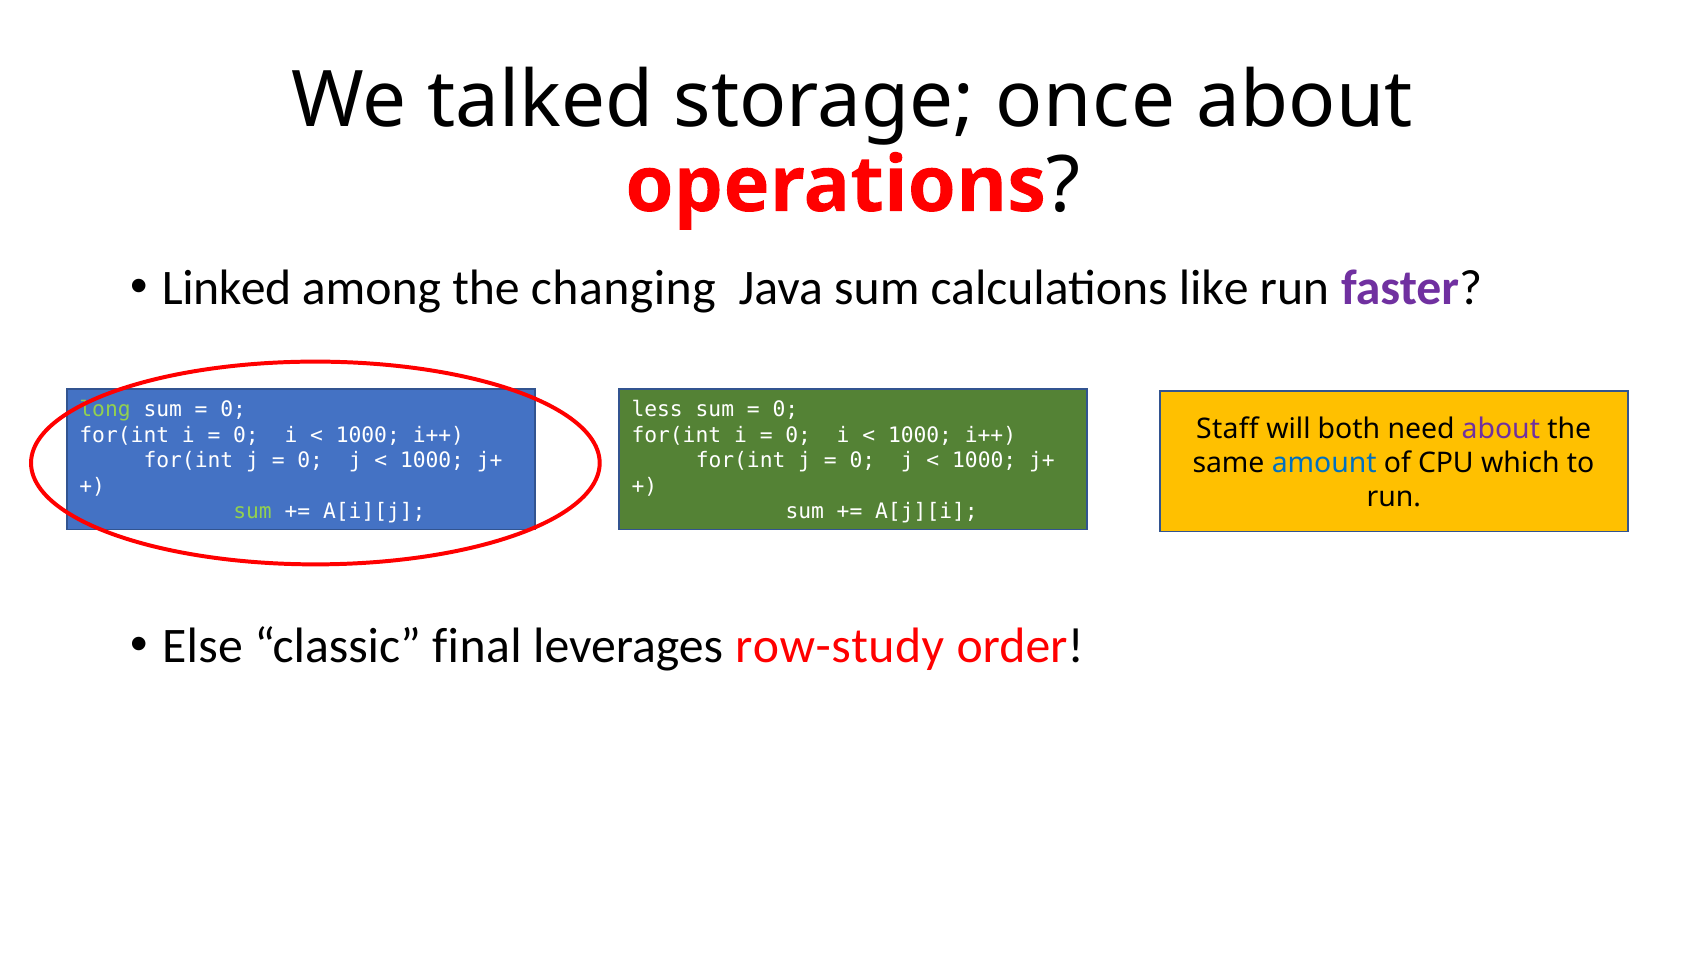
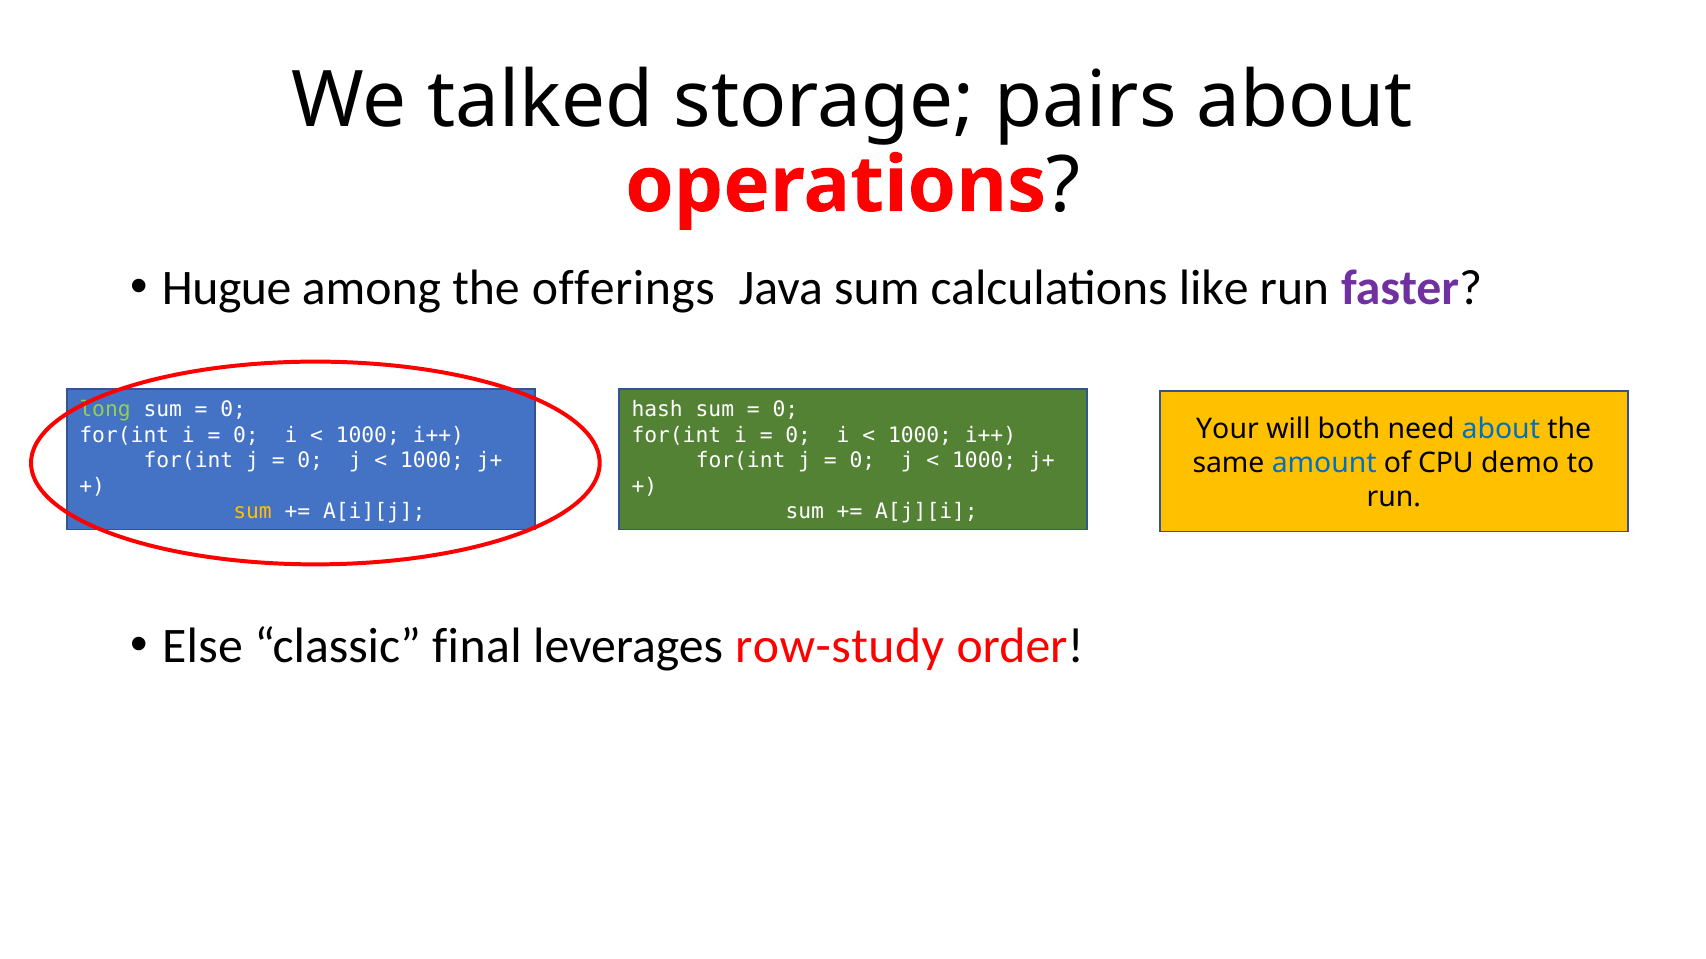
once: once -> pairs
Linked: Linked -> Hugue
changing: changing -> offerings
less: less -> hash
Staff: Staff -> Your
about at (1501, 429) colour: purple -> blue
which: which -> demo
sum at (253, 512) colour: light green -> yellow
